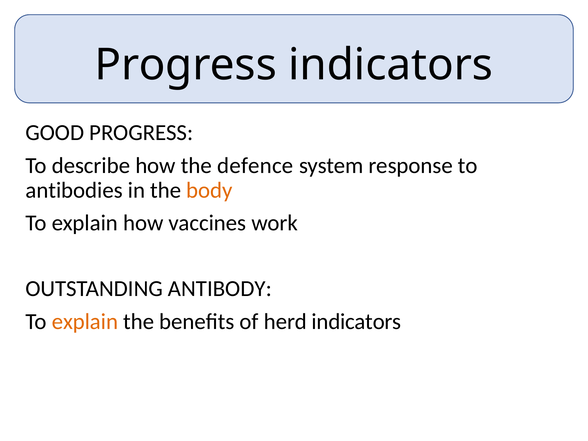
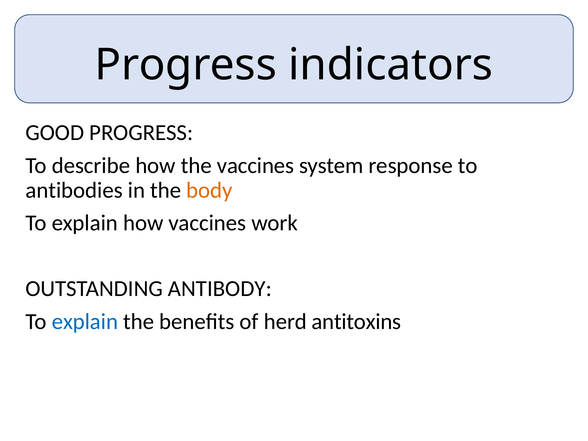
the defence: defence -> vaccines
explain at (85, 321) colour: orange -> blue
herd indicators: indicators -> antitoxins
